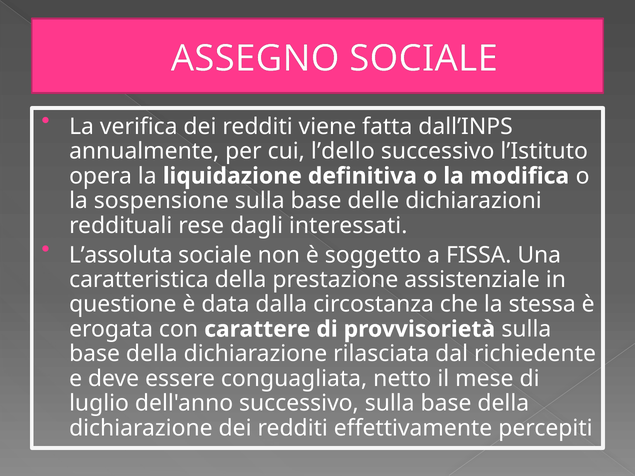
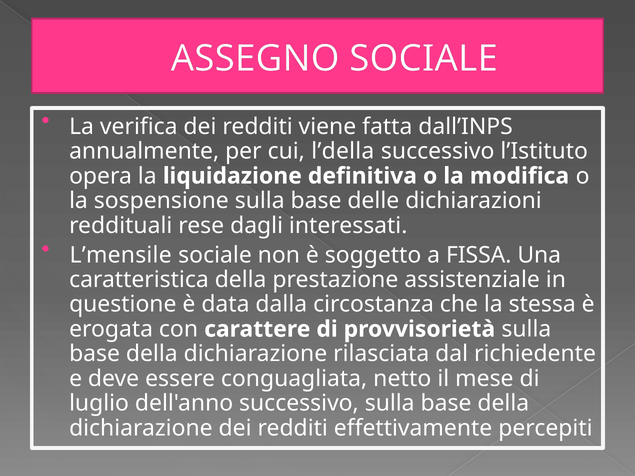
l’dello: l’dello -> l’della
L’assoluta: L’assoluta -> L’mensile
